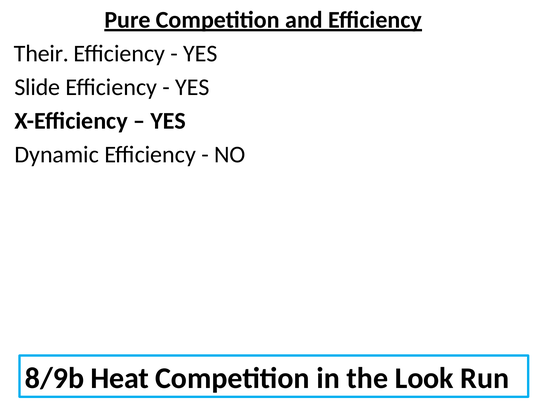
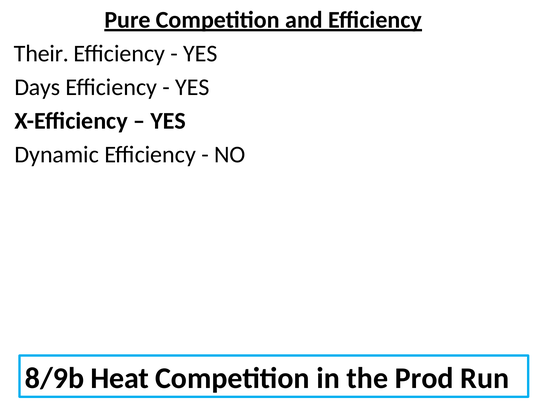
Slide: Slide -> Days
Look: Look -> Prod
